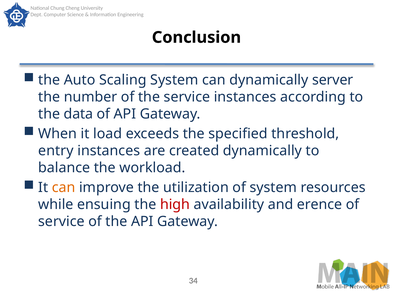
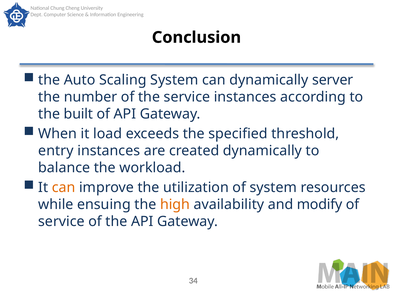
data: data -> built
high colour: red -> orange
erence: erence -> modify
